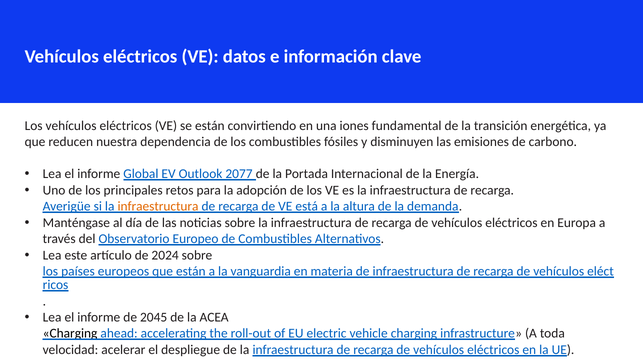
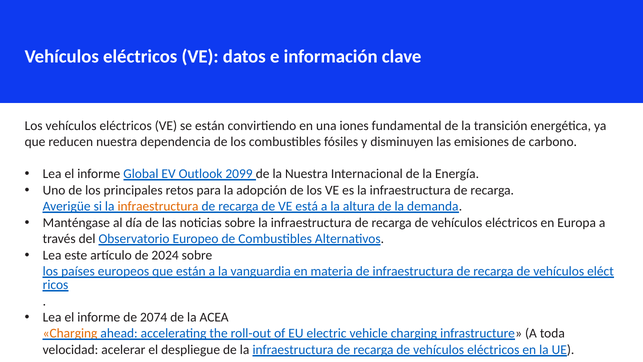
2077: 2077 -> 2099
la Portada: Portada -> Nuestra
2045: 2045 -> 2074
Charging at (70, 333) colour: black -> orange
